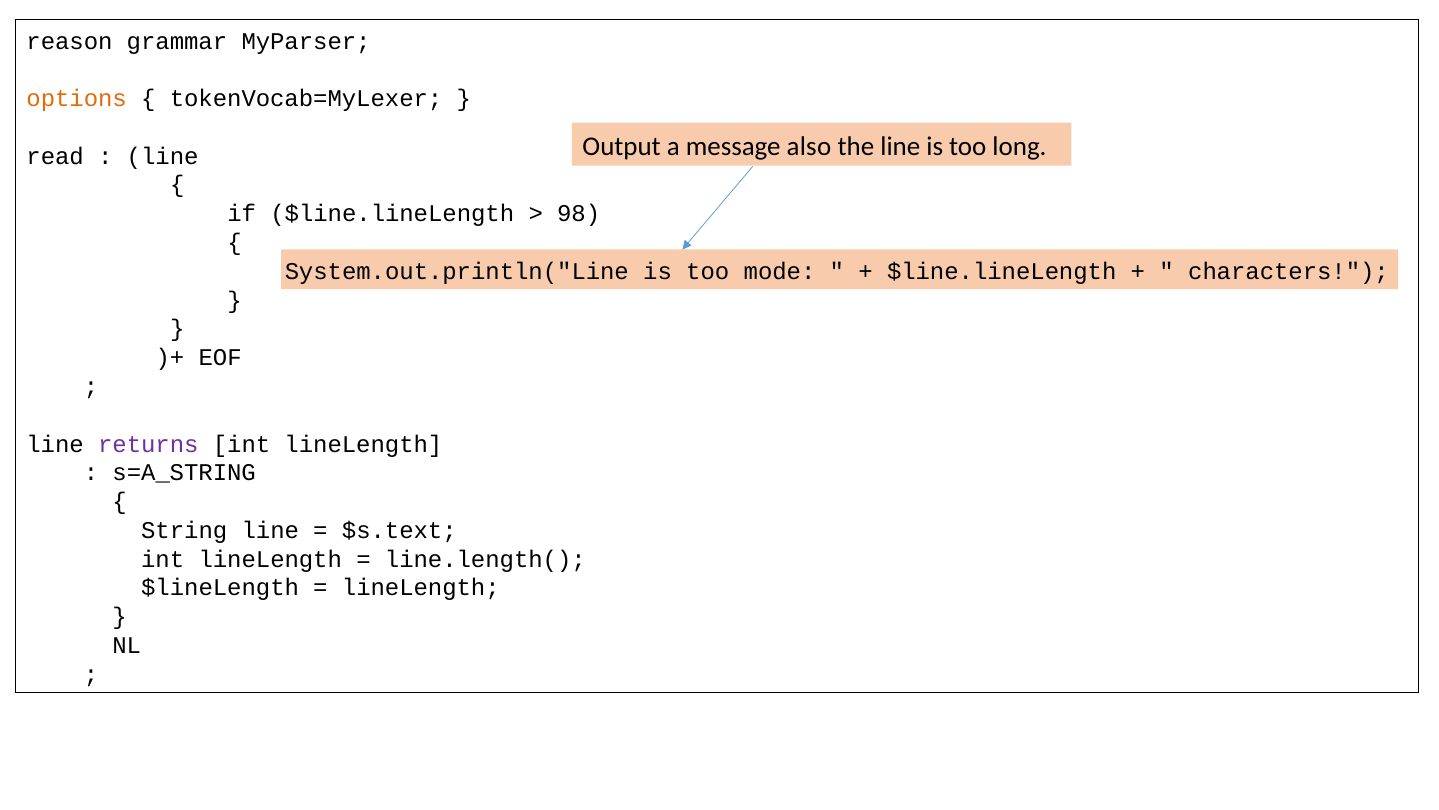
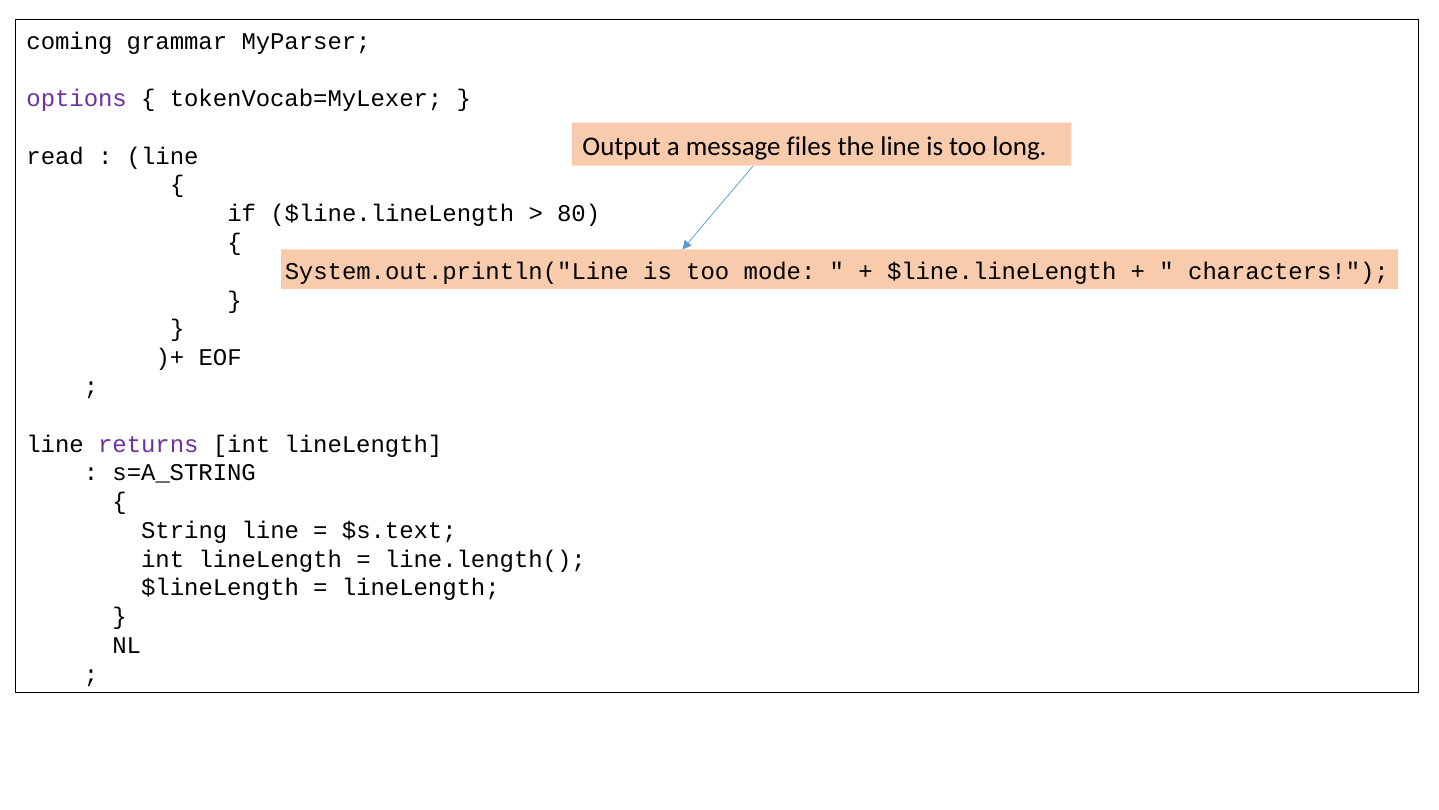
reason: reason -> coming
options colour: orange -> purple
also: also -> files
98: 98 -> 80
